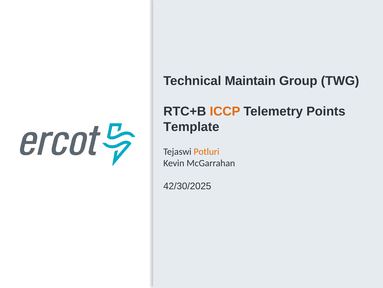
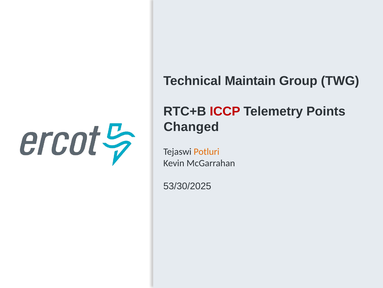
ICCP colour: orange -> red
Template: Template -> Changed
42/30/2025: 42/30/2025 -> 53/30/2025
